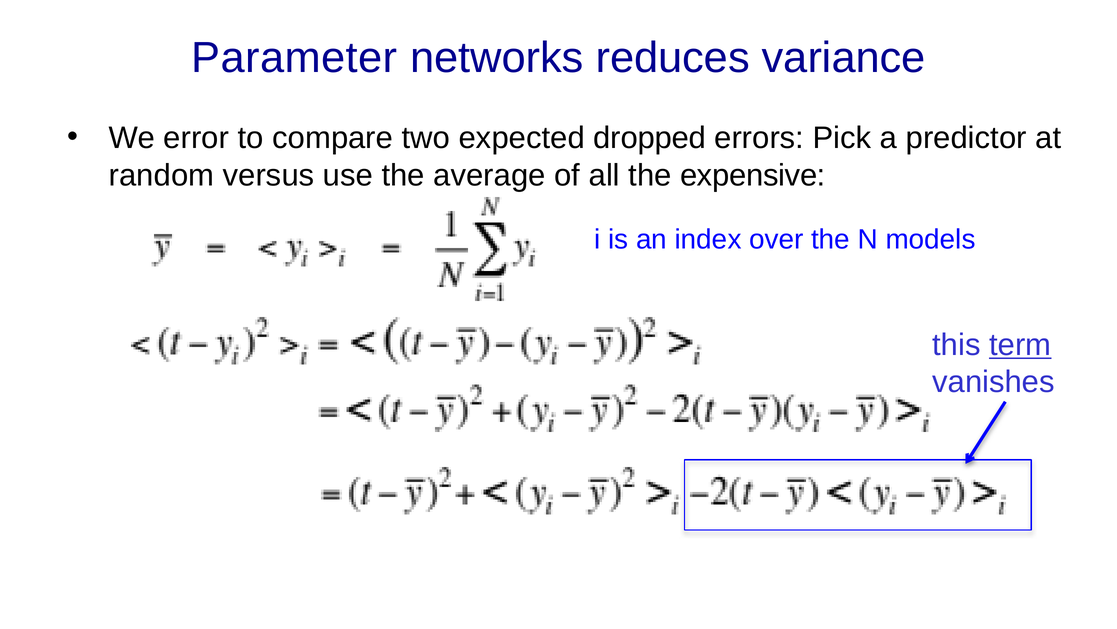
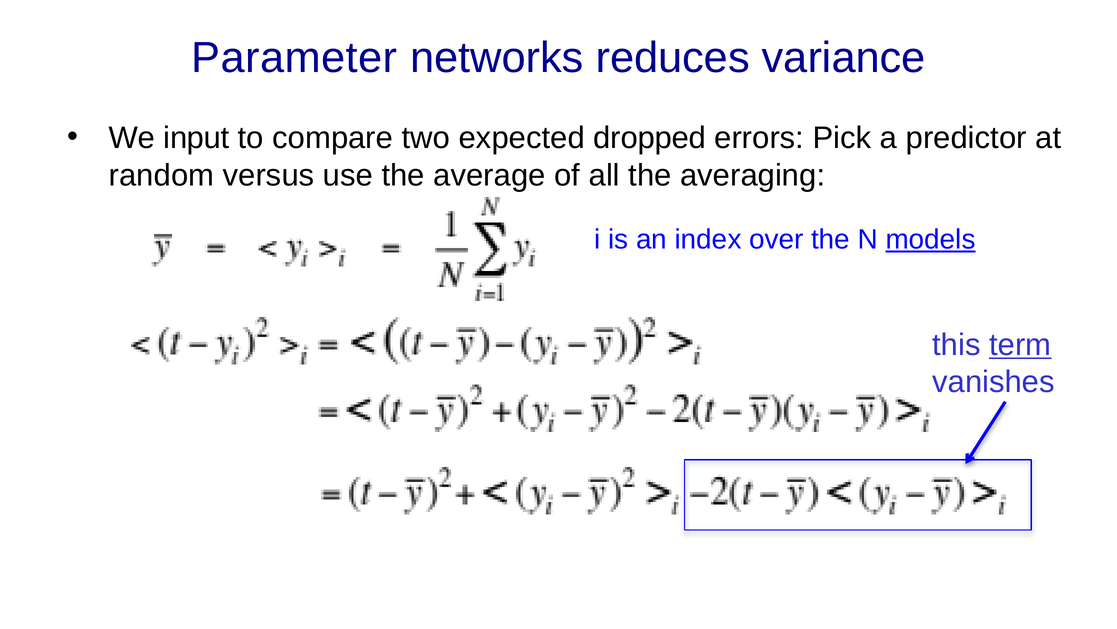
error: error -> input
expensive: expensive -> averaging
models underline: none -> present
